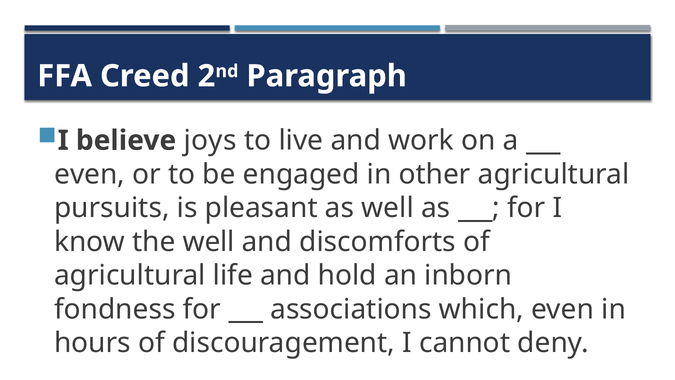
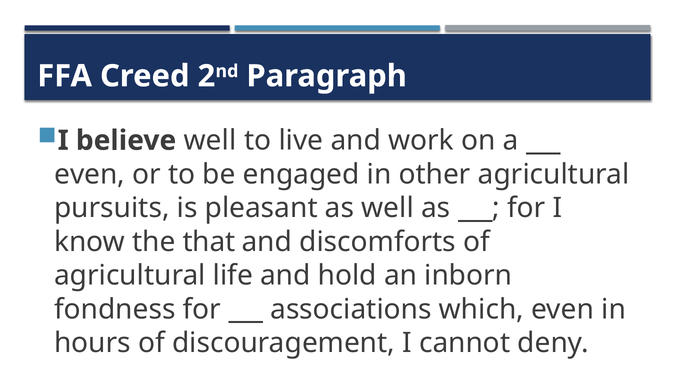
believe joys: joys -> well
the well: well -> that
